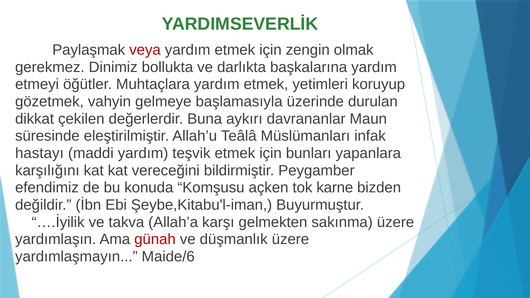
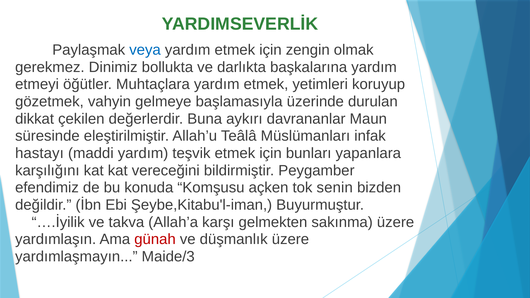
veya colour: red -> blue
karne: karne -> senin
Maide/6: Maide/6 -> Maide/3
